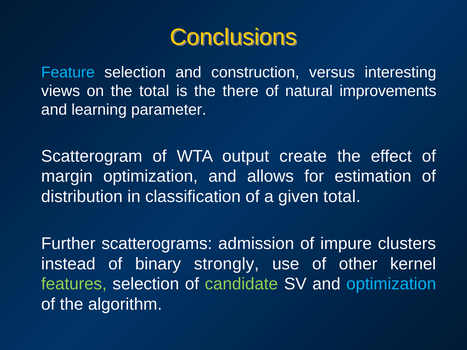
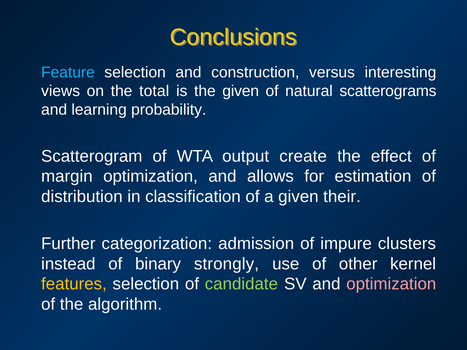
the there: there -> given
improvements: improvements -> scatterograms
parameter: parameter -> probability
given total: total -> their
scatterograms: scatterograms -> categorization
features colour: light green -> yellow
optimization at (391, 284) colour: light blue -> pink
